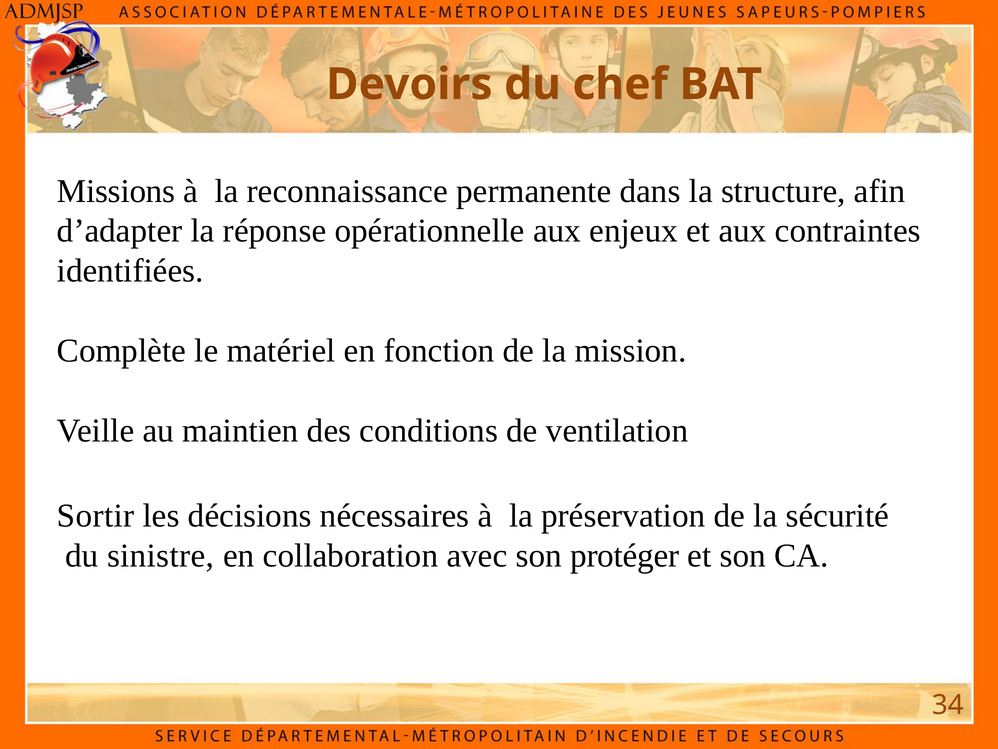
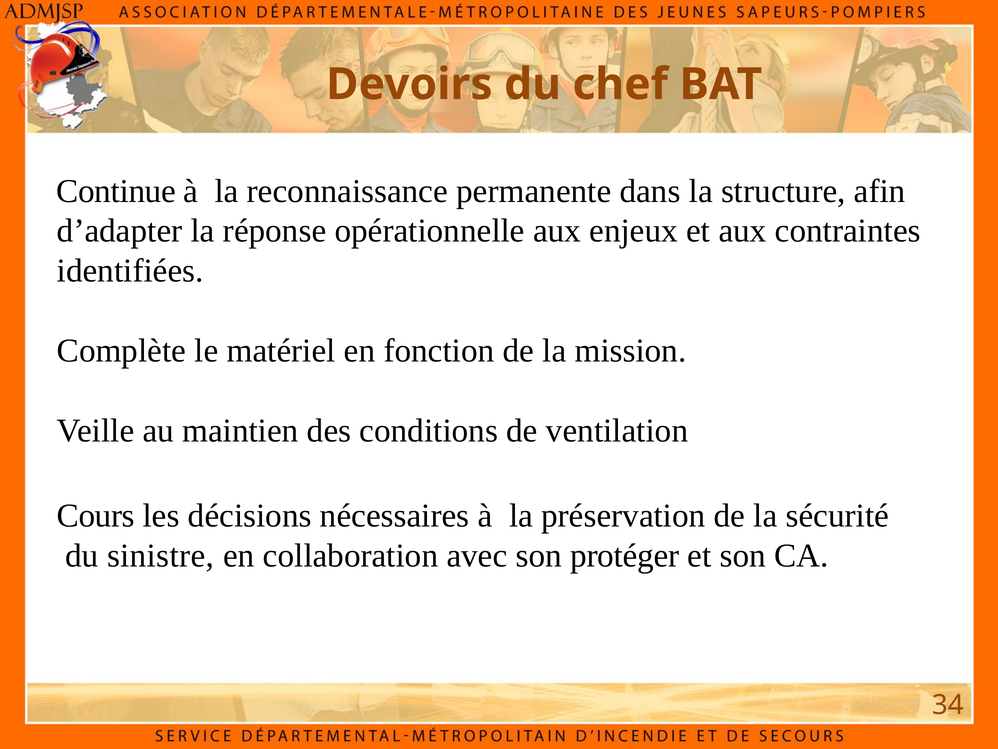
Missions: Missions -> Continue
Sortir: Sortir -> Cours
